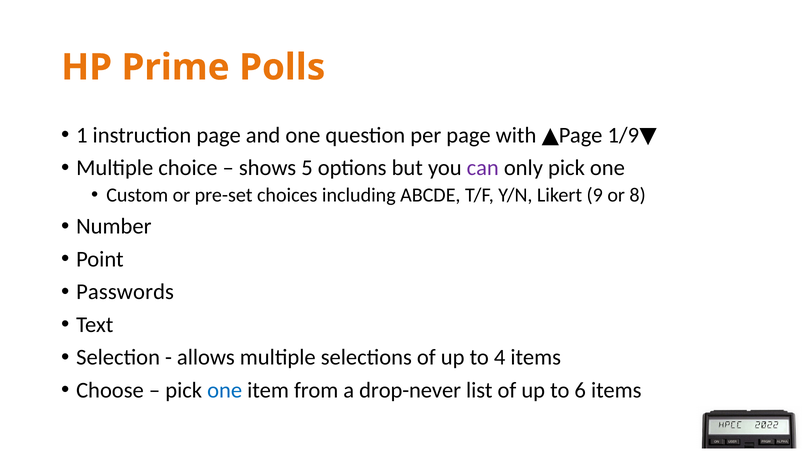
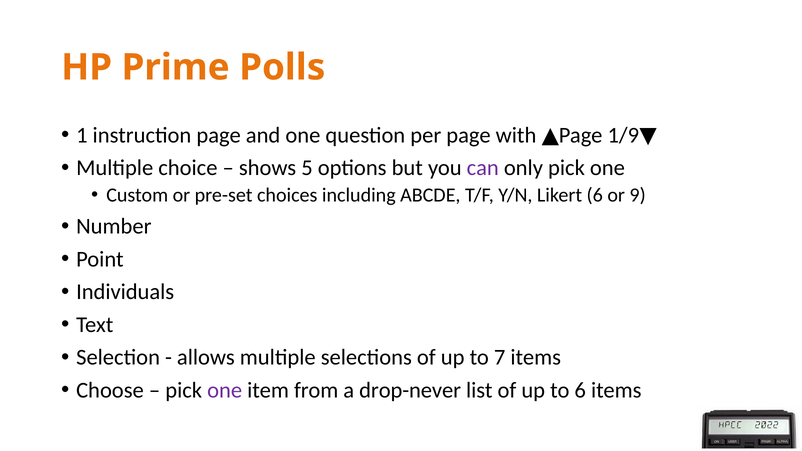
Likert 9: 9 -> 6
8: 8 -> 9
Passwords: Passwords -> Individuals
4: 4 -> 7
one at (225, 390) colour: blue -> purple
